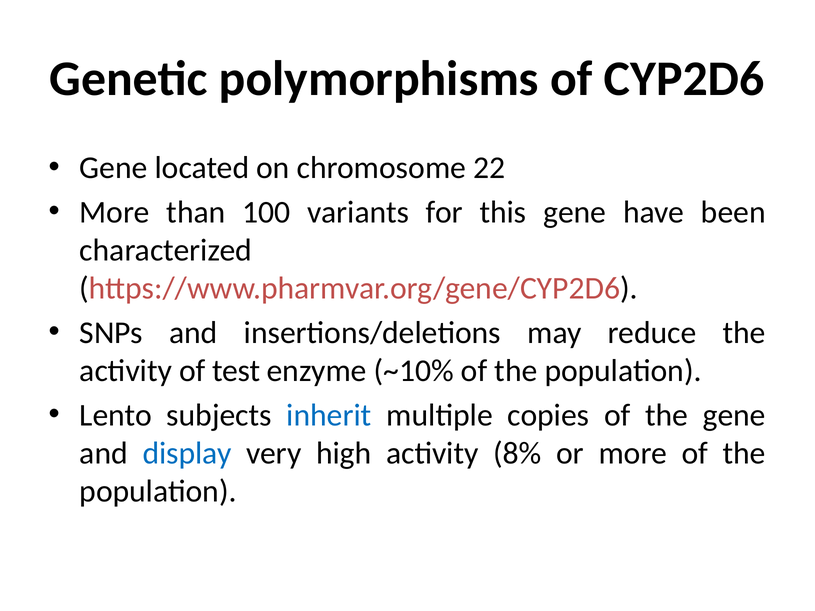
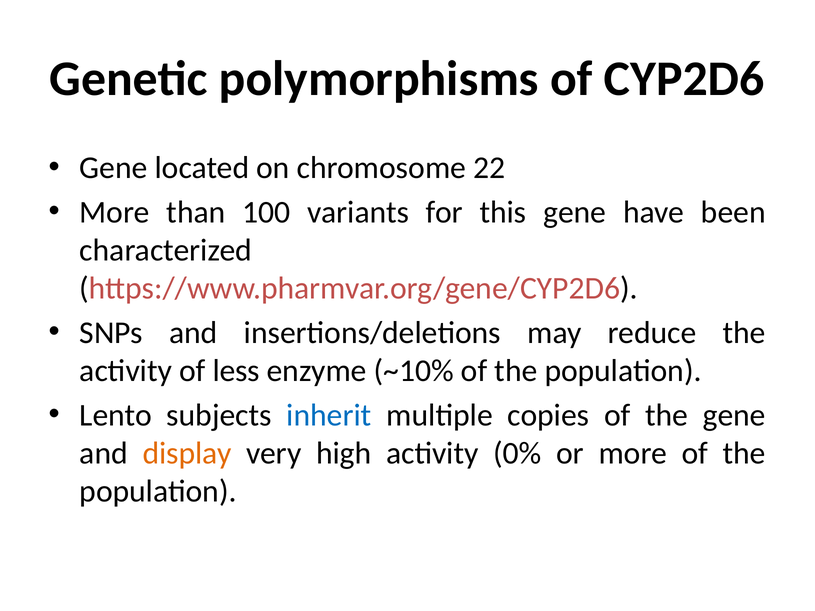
test: test -> less
display colour: blue -> orange
8%: 8% -> 0%
